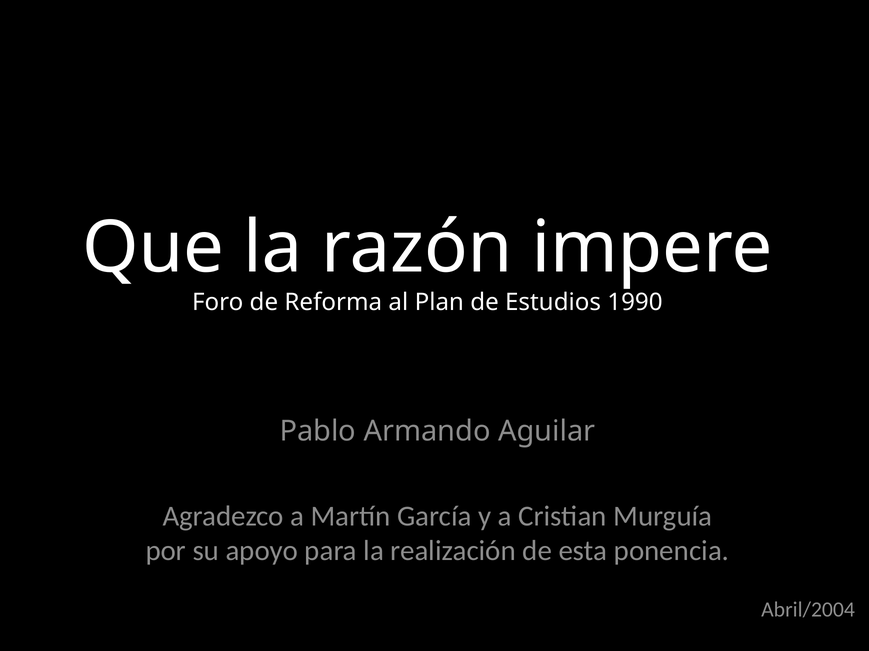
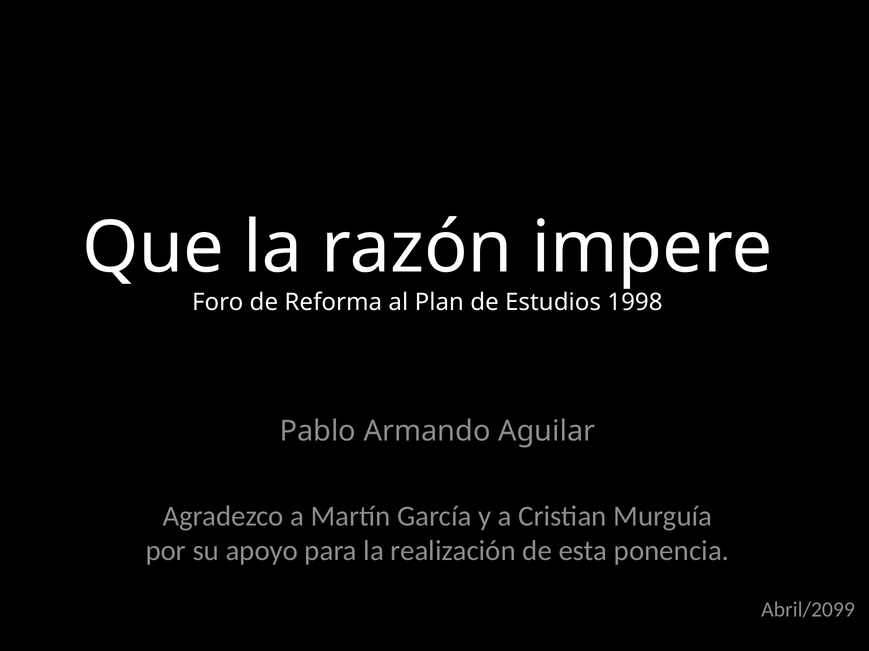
1990: 1990 -> 1998
Abril/2004: Abril/2004 -> Abril/2099
